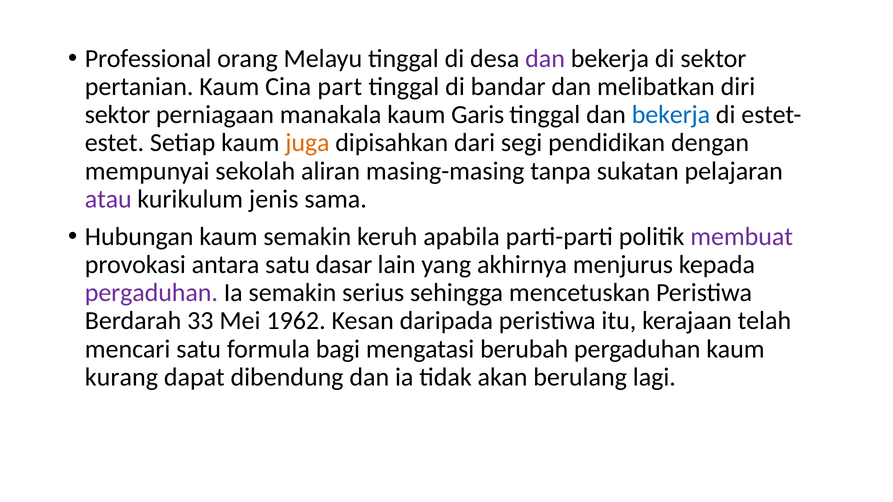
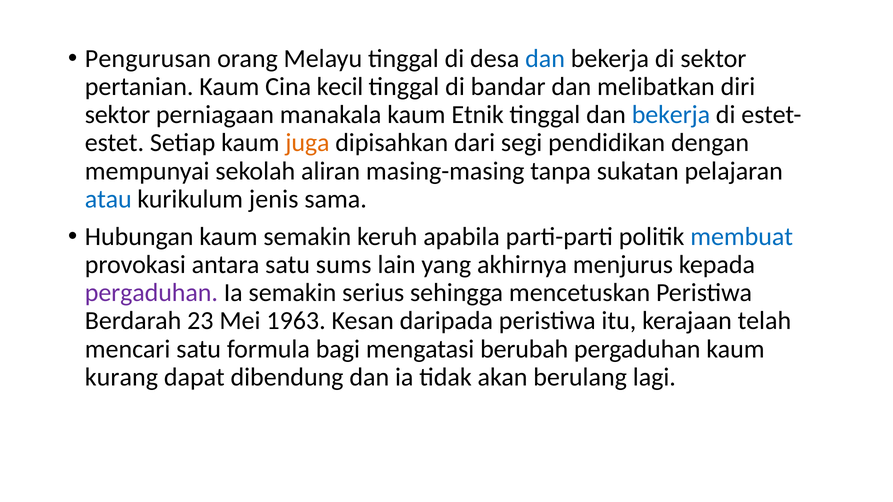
Professional: Professional -> Pengurusan
dan at (545, 58) colour: purple -> blue
part: part -> kecil
Garis: Garis -> Etnik
atau colour: purple -> blue
membuat colour: purple -> blue
dasar: dasar -> sums
33: 33 -> 23
1962: 1962 -> 1963
